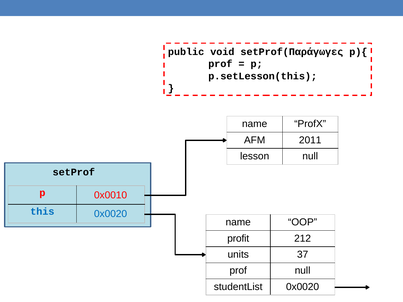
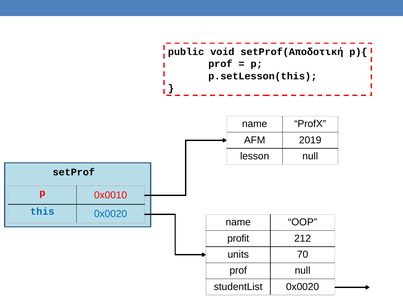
setProf(Παράγωγες: setProf(Παράγωγες -> setProf(Αποδοτική
2011: 2011 -> 2019
37: 37 -> 70
